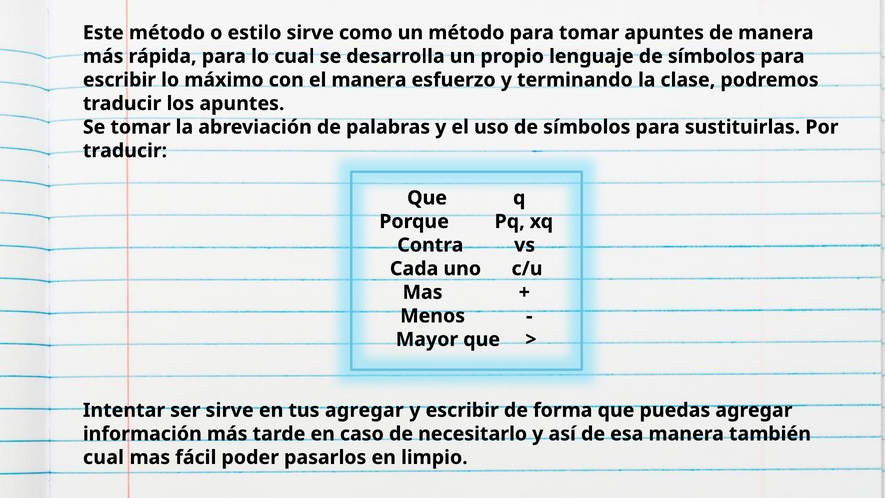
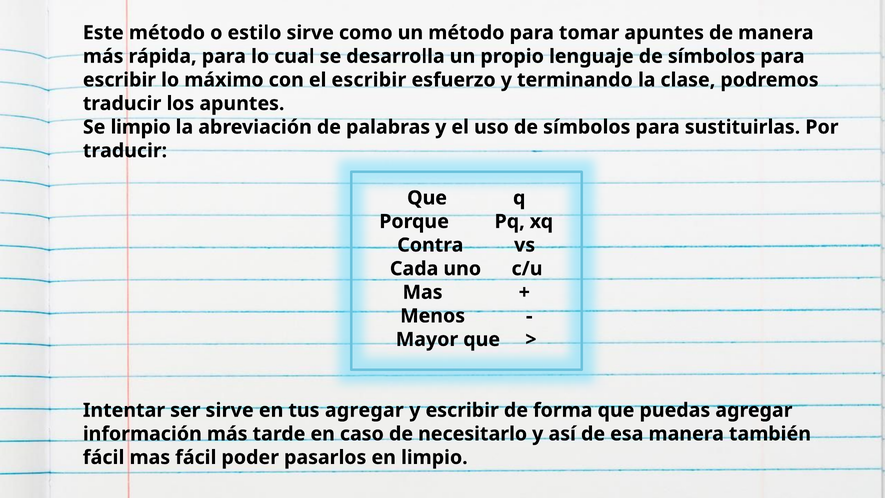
el manera: manera -> escribir
Se tomar: tomar -> limpio
cual at (104, 457): cual -> fácil
